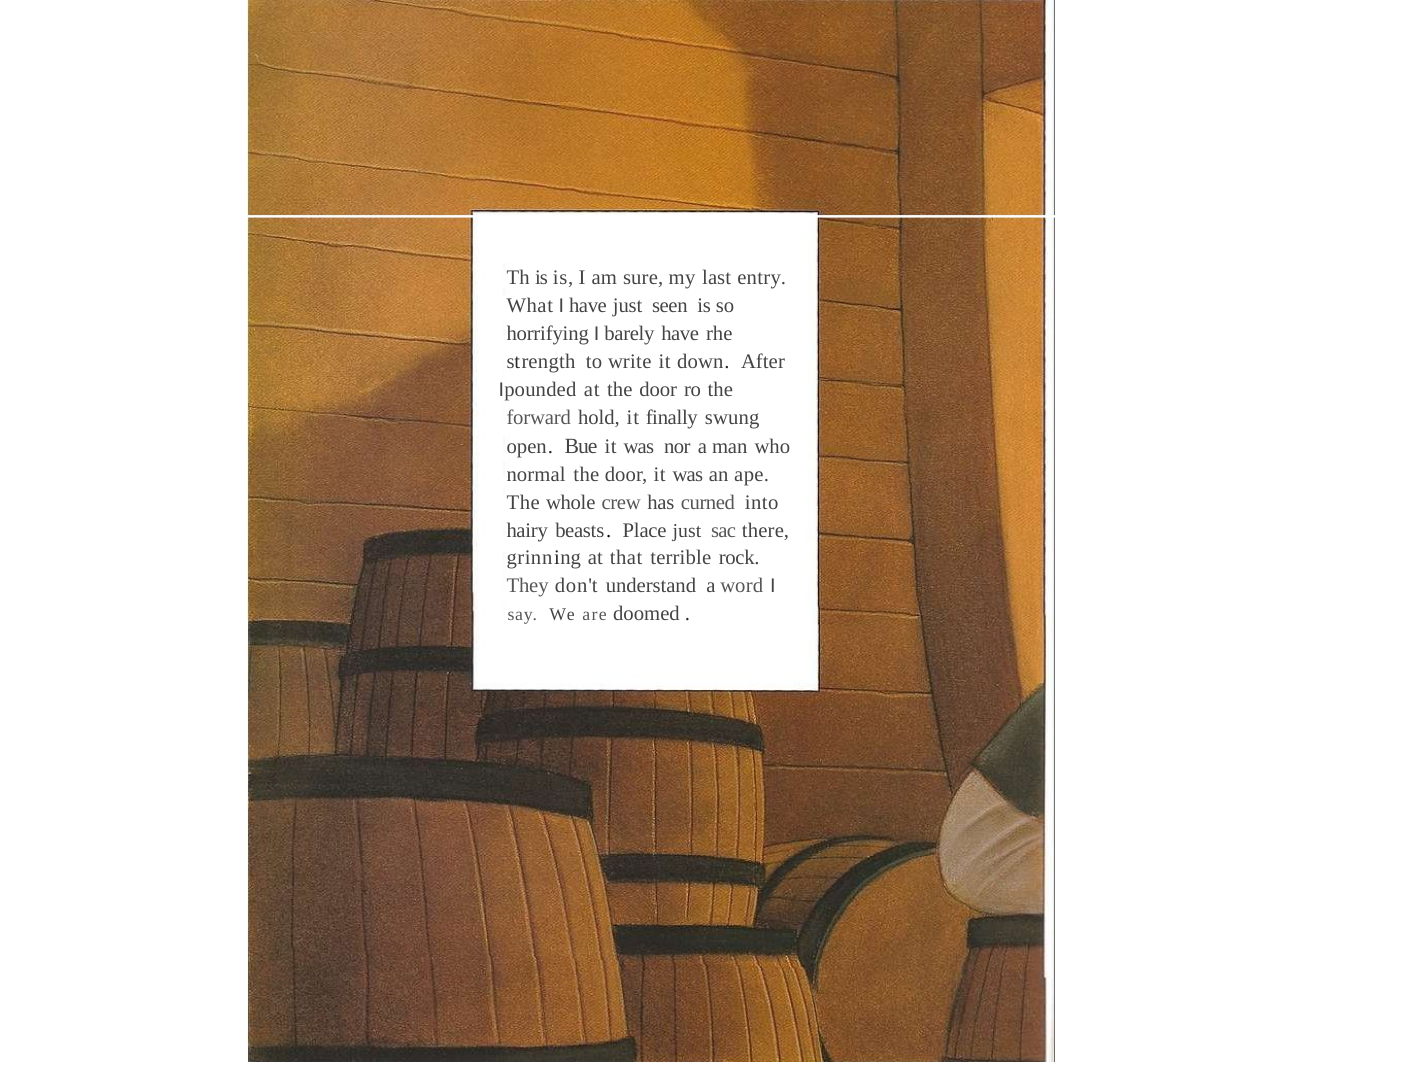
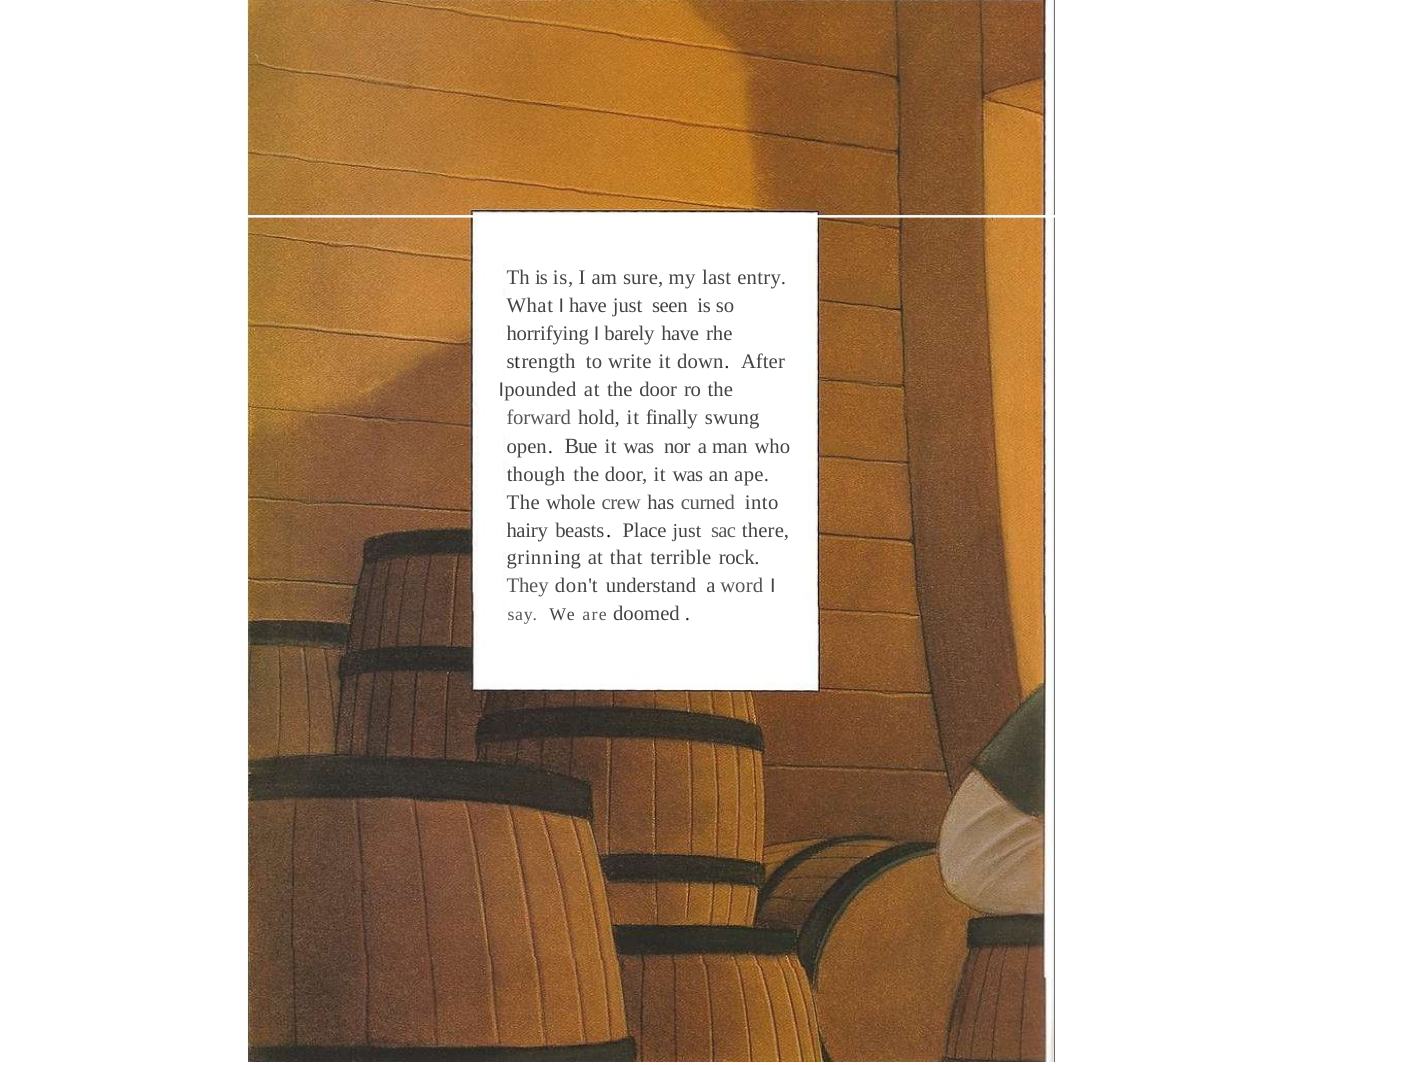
normal: normal -> though
